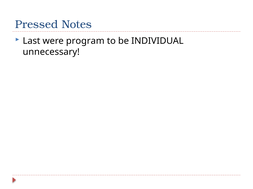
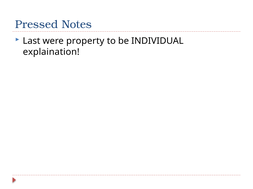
program: program -> property
unnecessary: unnecessary -> explaination
